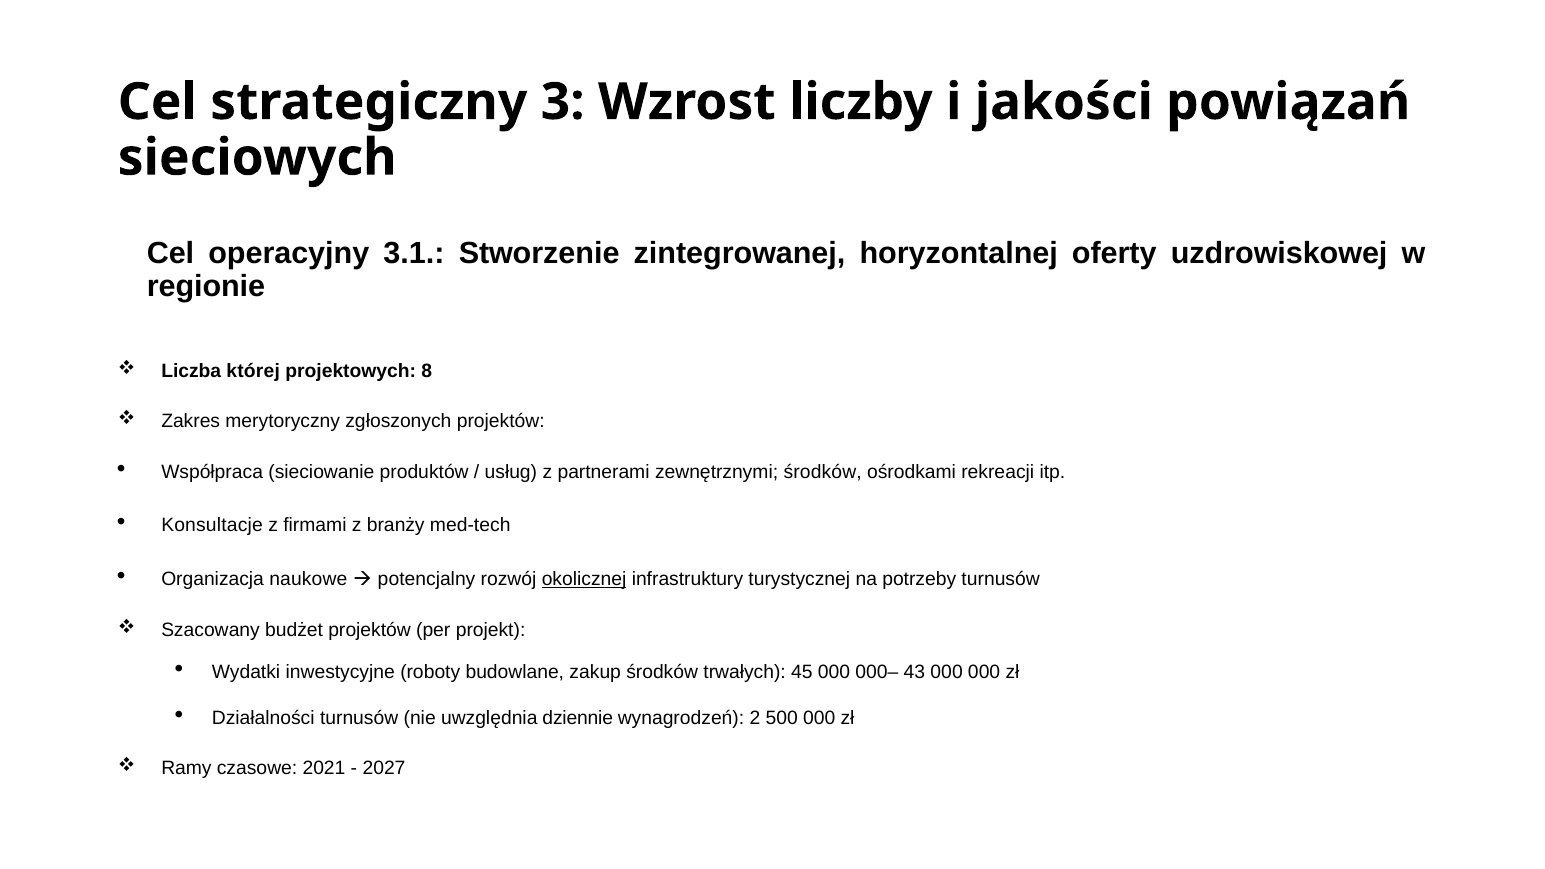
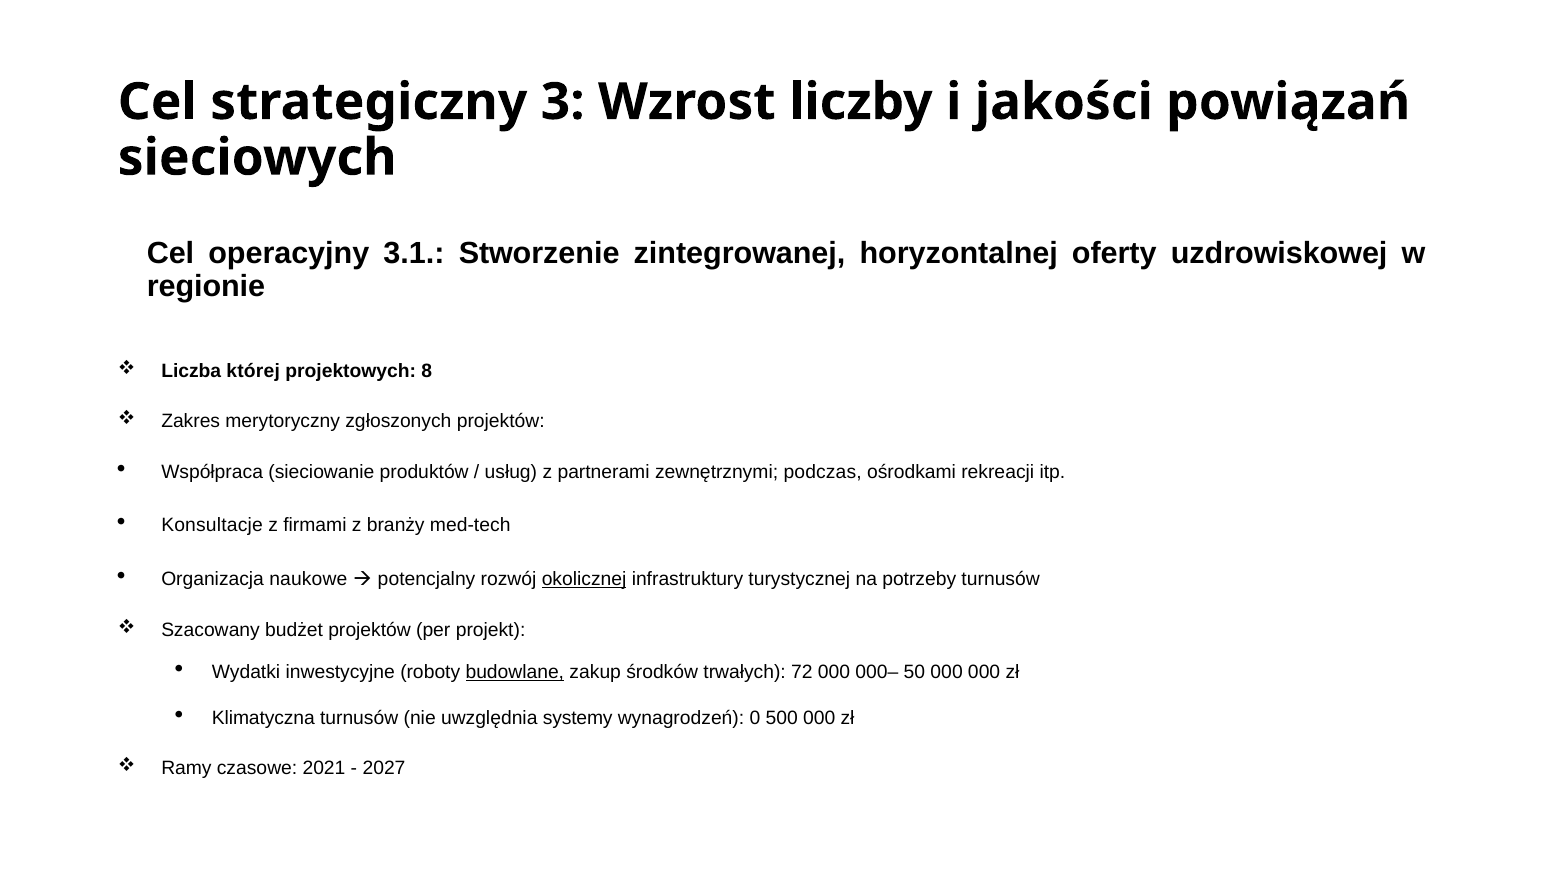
zewnętrznymi środków: środków -> podczas
budowlane underline: none -> present
45: 45 -> 72
43: 43 -> 50
Działalności: Działalności -> Klimatyczna
dziennie: dziennie -> systemy
2: 2 -> 0
